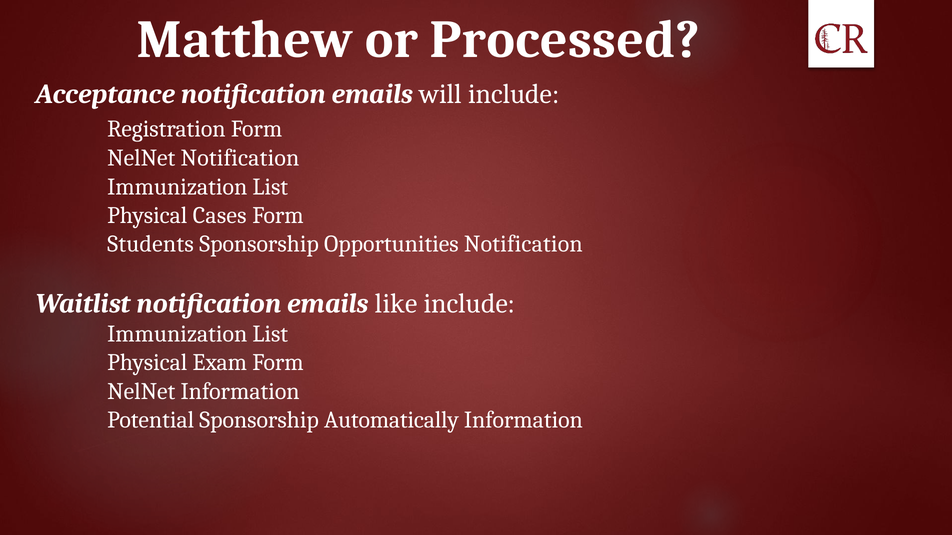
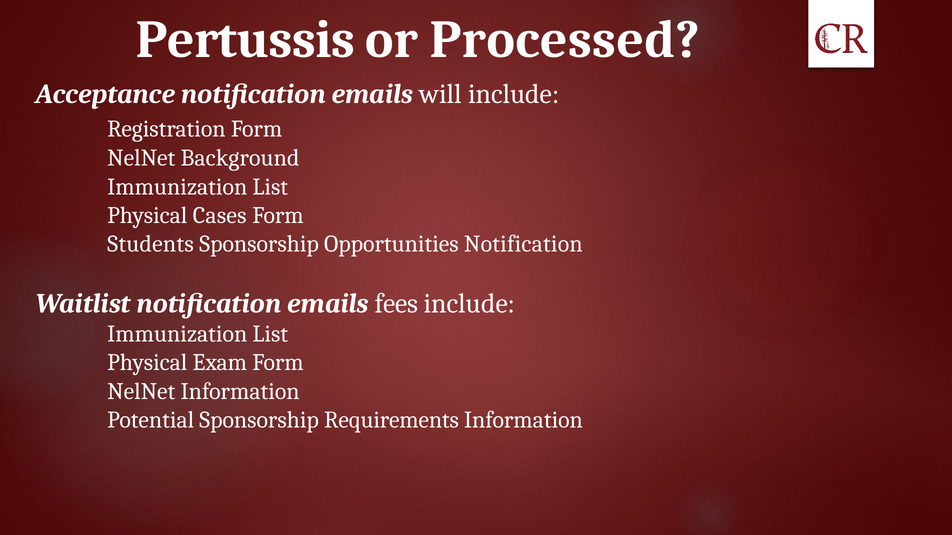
Matthew: Matthew -> Pertussis
NelNet Notification: Notification -> Background
like: like -> fees
Automatically: Automatically -> Requirements
